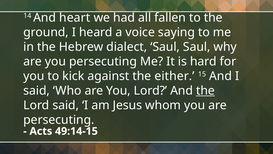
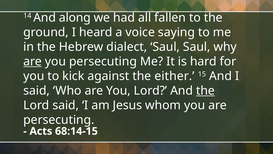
heart: heart -> along
are at (33, 61) underline: none -> present
49:14-15: 49:14-15 -> 68:14-15
